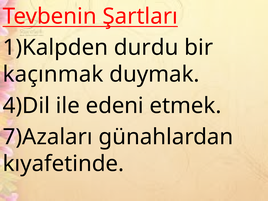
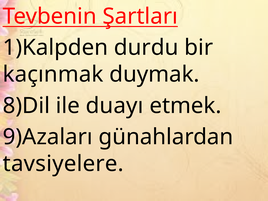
4)Dil: 4)Dil -> 8)Dil
edeni: edeni -> duayı
7)Azaları: 7)Azaları -> 9)Azaları
kıyafetinde: kıyafetinde -> tavsiyelere
